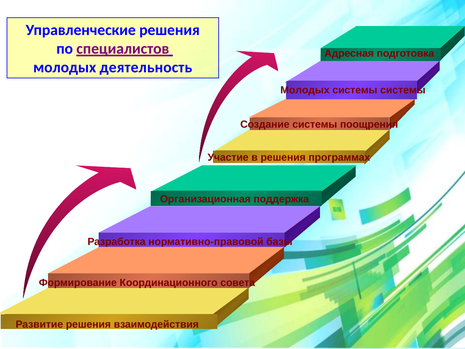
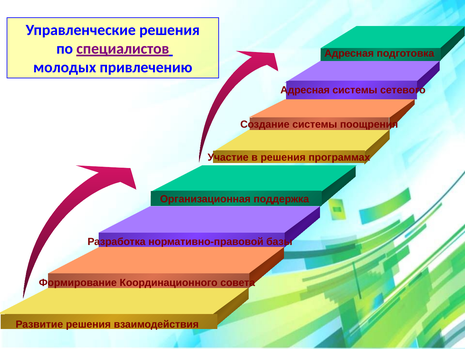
деятельность: деятельность -> привлечению
Молодых at (305, 90): Молодых -> Адресная
системы системы: системы -> сетевого
